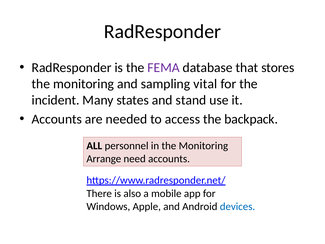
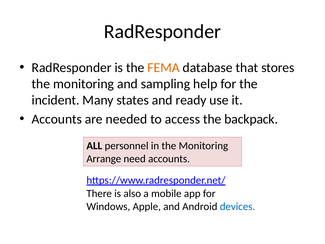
FEMA colour: purple -> orange
vital: vital -> help
stand: stand -> ready
